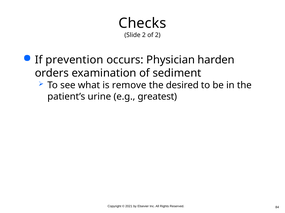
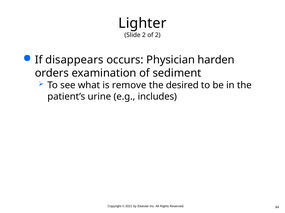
Checks: Checks -> Lighter
prevention: prevention -> disappears
greatest: greatest -> includes
